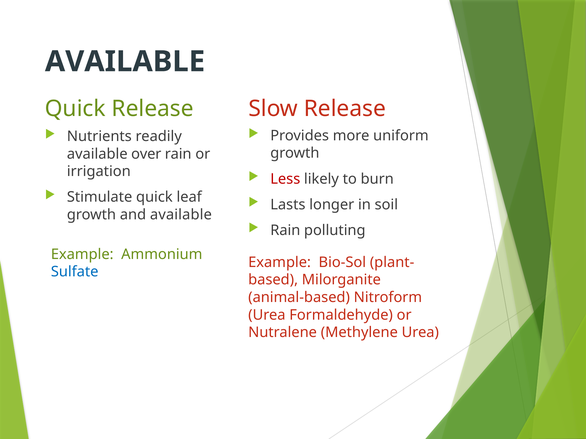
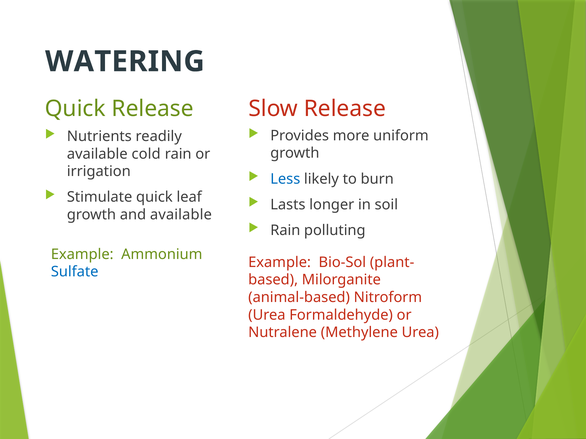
AVAILABLE at (125, 62): AVAILABLE -> WATERING
over: over -> cold
Less colour: red -> blue
